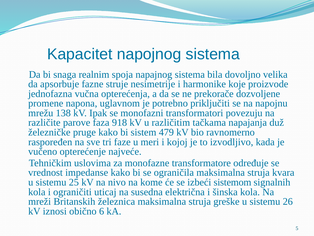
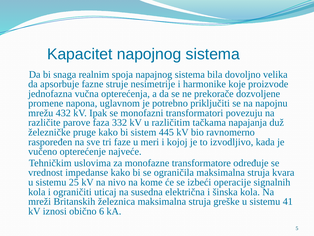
138: 138 -> 432
918: 918 -> 332
479: 479 -> 445
sistemom: sistemom -> operacije
26: 26 -> 41
